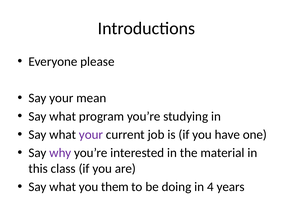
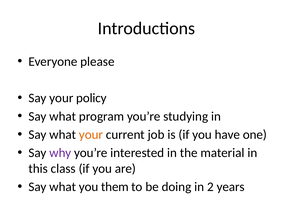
mean: mean -> policy
your at (91, 134) colour: purple -> orange
4: 4 -> 2
